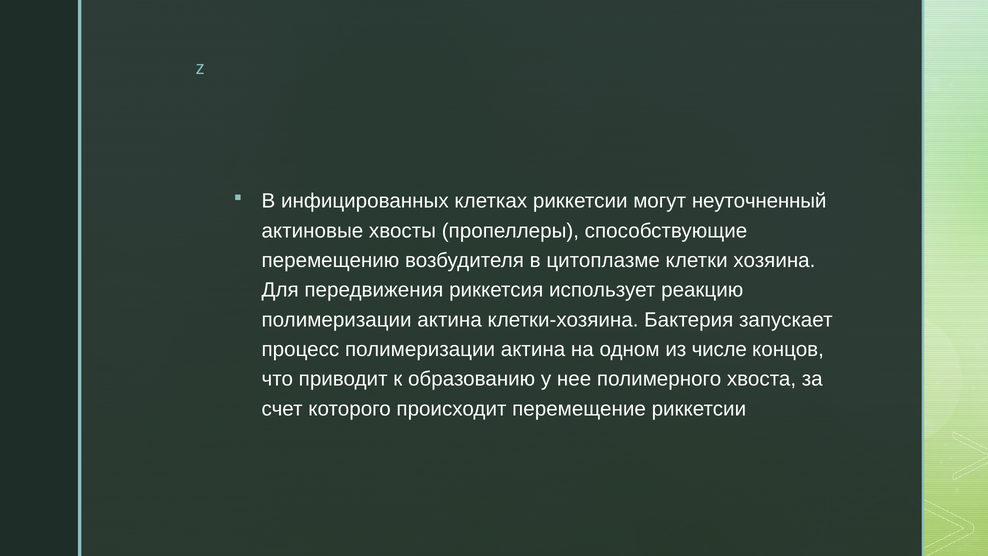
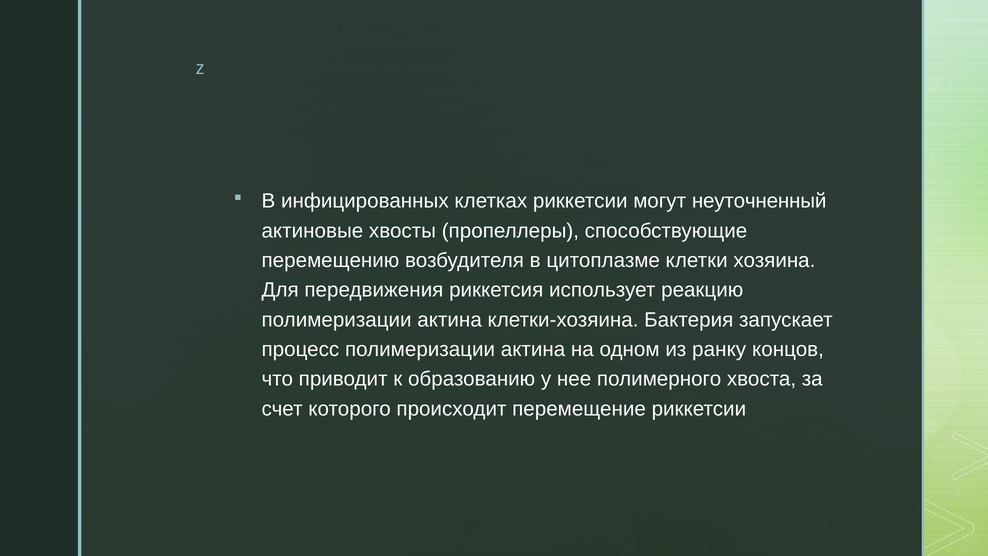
числе: числе -> ранку
